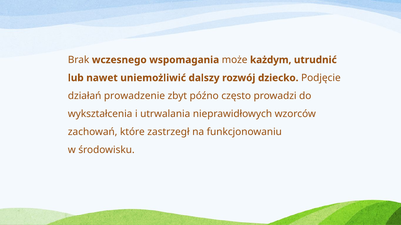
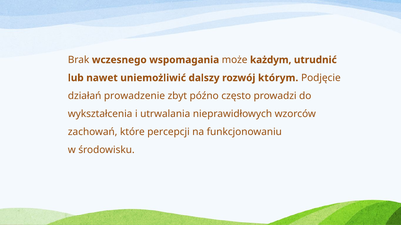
dziecko: dziecko -> którym
zastrzegł: zastrzegł -> percepcji
